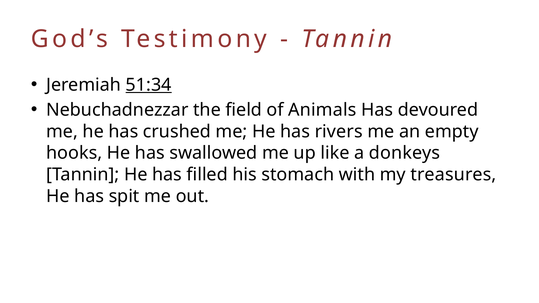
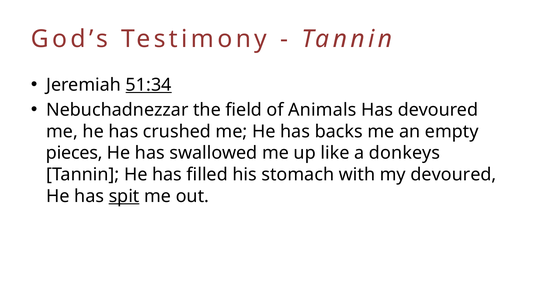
rivers: rivers -> backs
hooks: hooks -> pieces
my treasures: treasures -> devoured
spit underline: none -> present
